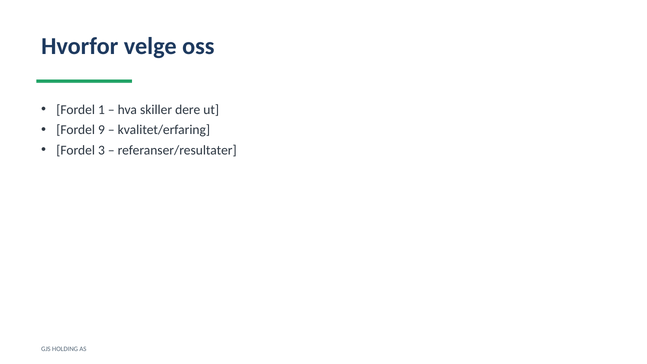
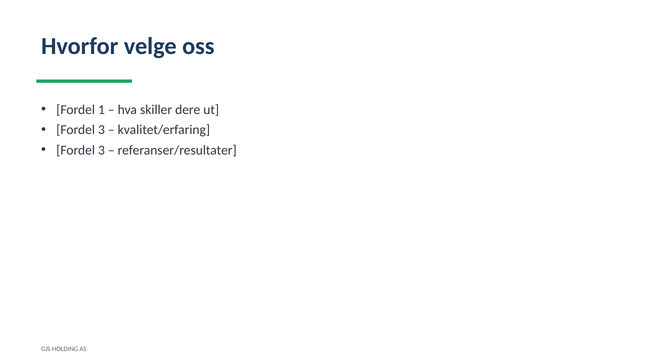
9 at (101, 130): 9 -> 3
